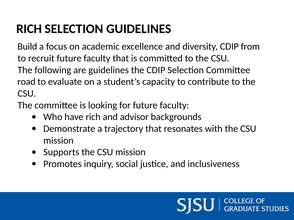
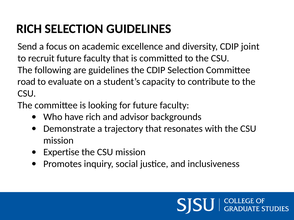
Build: Build -> Send
from: from -> joint
Supports: Supports -> Expertise
